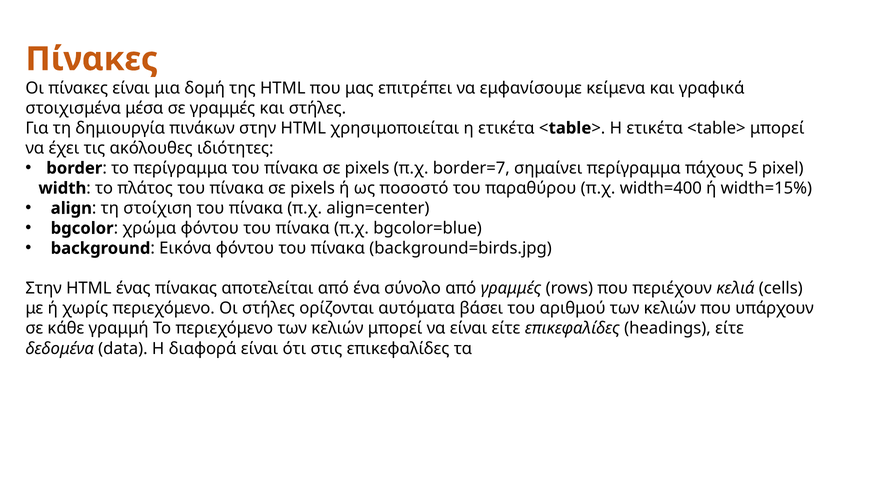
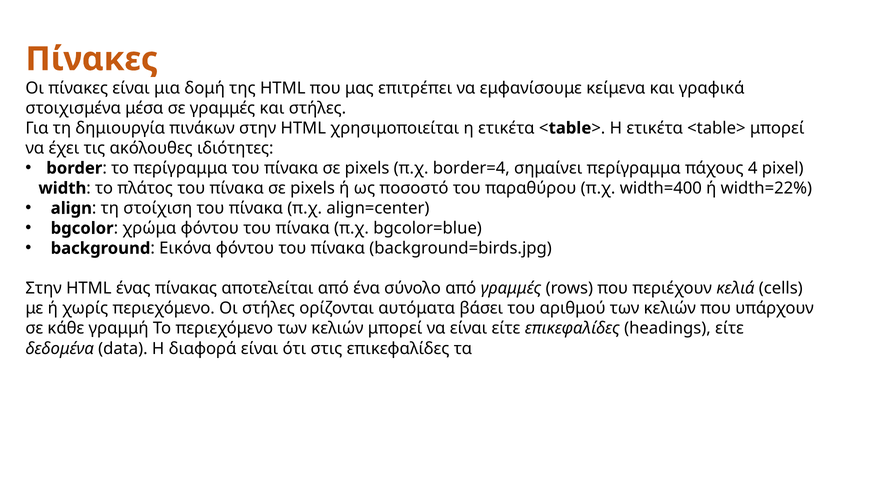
border=7: border=7 -> border=4
5: 5 -> 4
width=15%: width=15% -> width=22%
